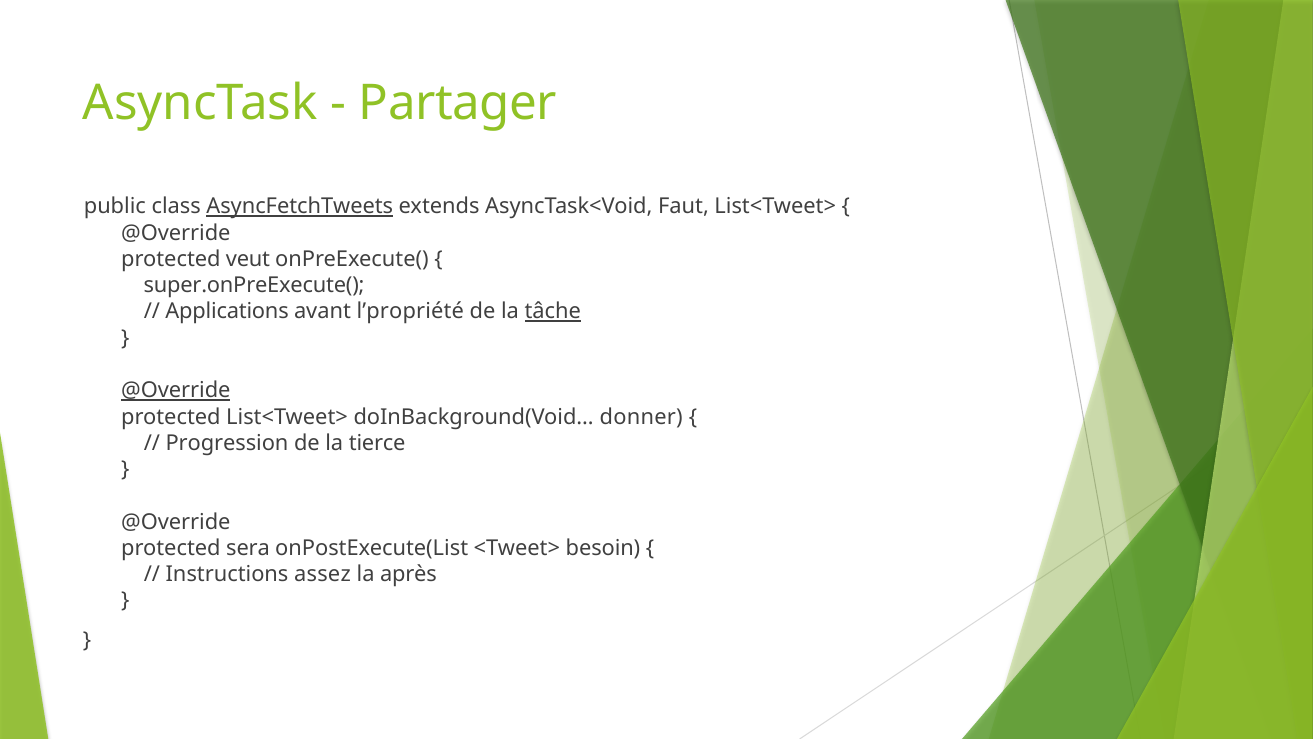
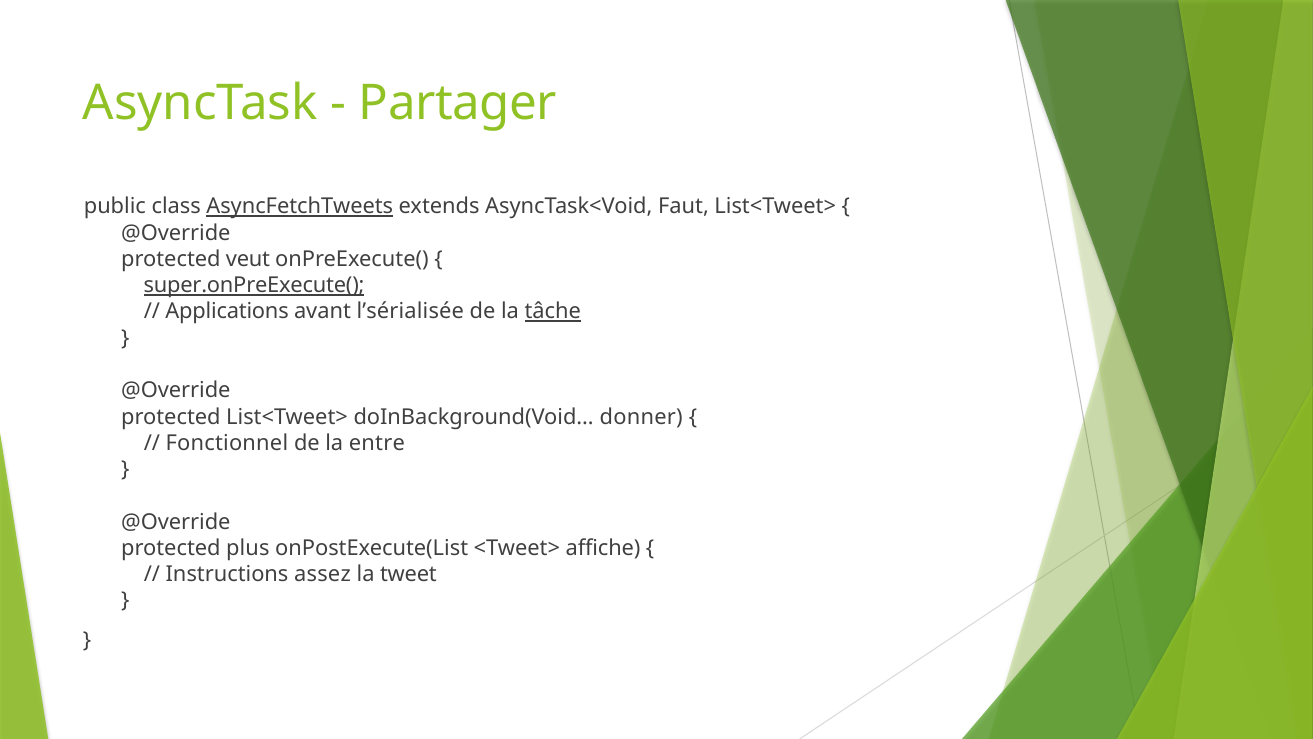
super.onPreExecute( underline: none -> present
l’propriété: l’propriété -> l’sérialisée
@Override at (176, 390) underline: present -> none
Progression: Progression -> Fonctionnel
tierce: tierce -> entre
sera: sera -> plus
besoin: besoin -> affiche
après: après -> tweet
